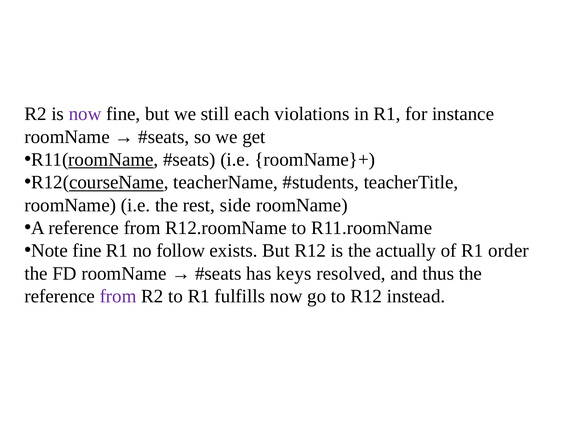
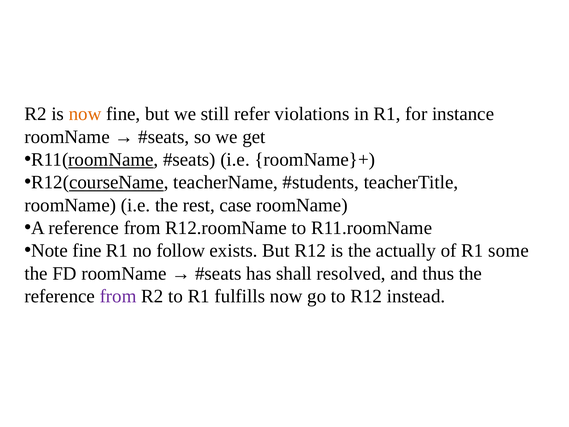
now at (85, 114) colour: purple -> orange
each: each -> refer
side: side -> case
order: order -> some
keys: keys -> shall
